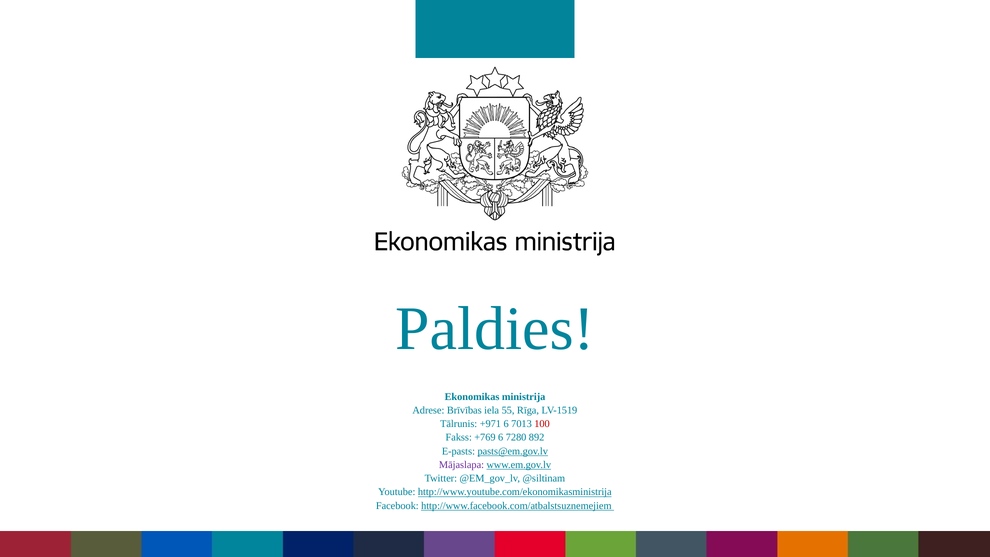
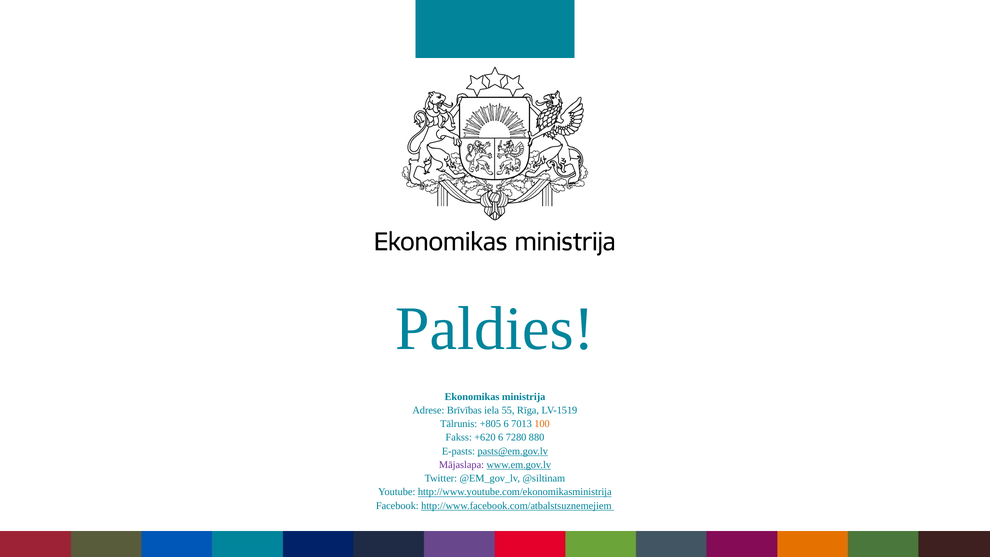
+971: +971 -> +805
100 colour: red -> orange
+769: +769 -> +620
892: 892 -> 880
